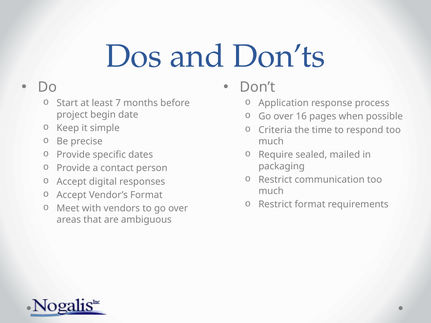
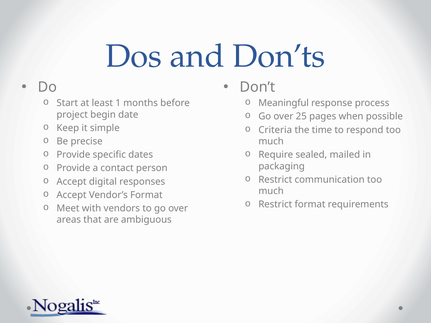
7: 7 -> 1
Application: Application -> Meaningful
16: 16 -> 25
